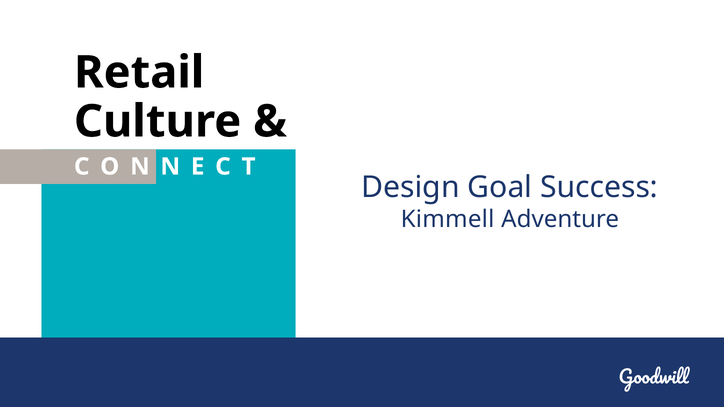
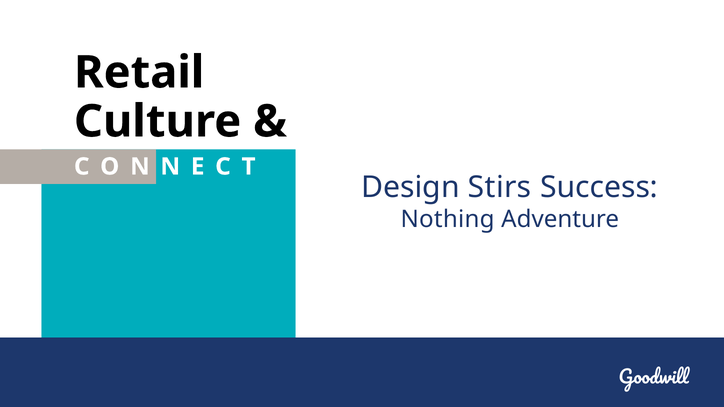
Goal: Goal -> Stirs
Kimmell: Kimmell -> Nothing
